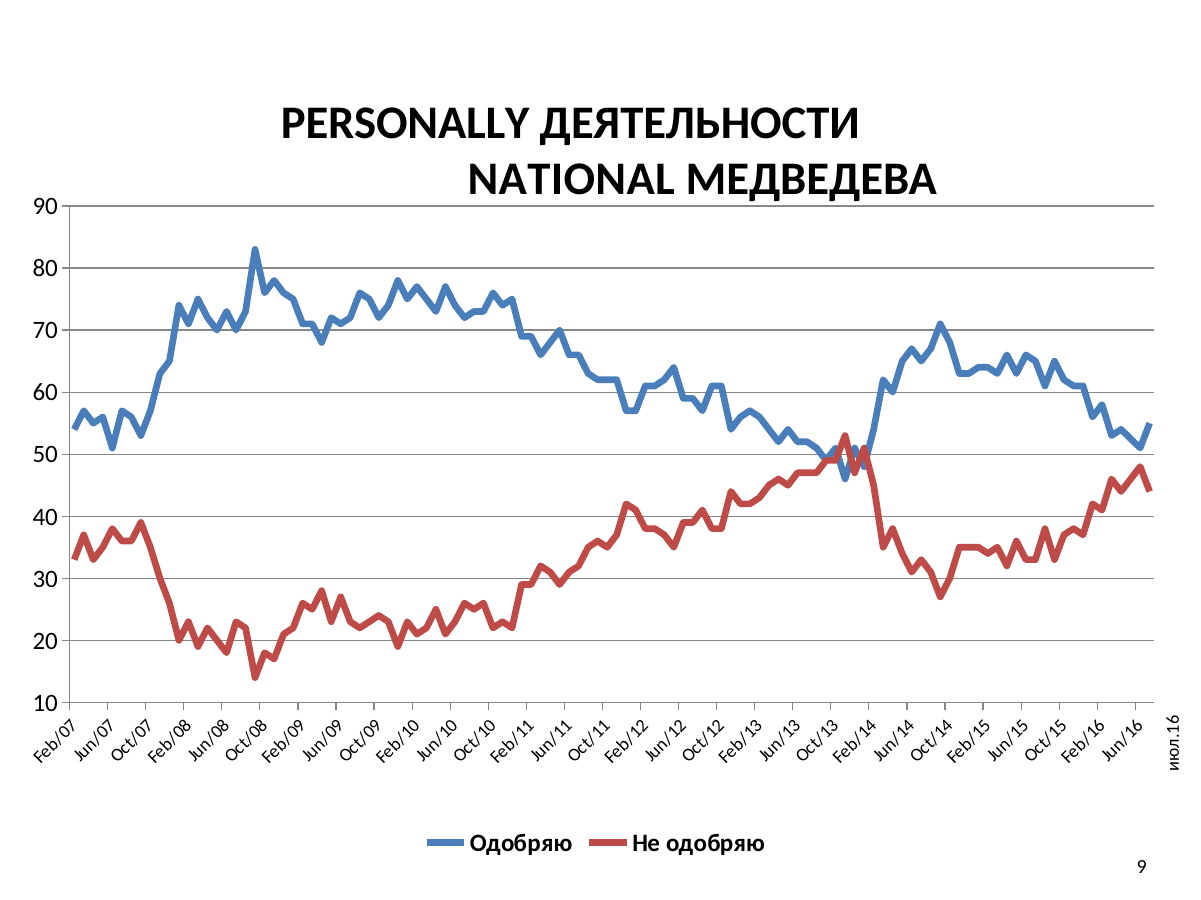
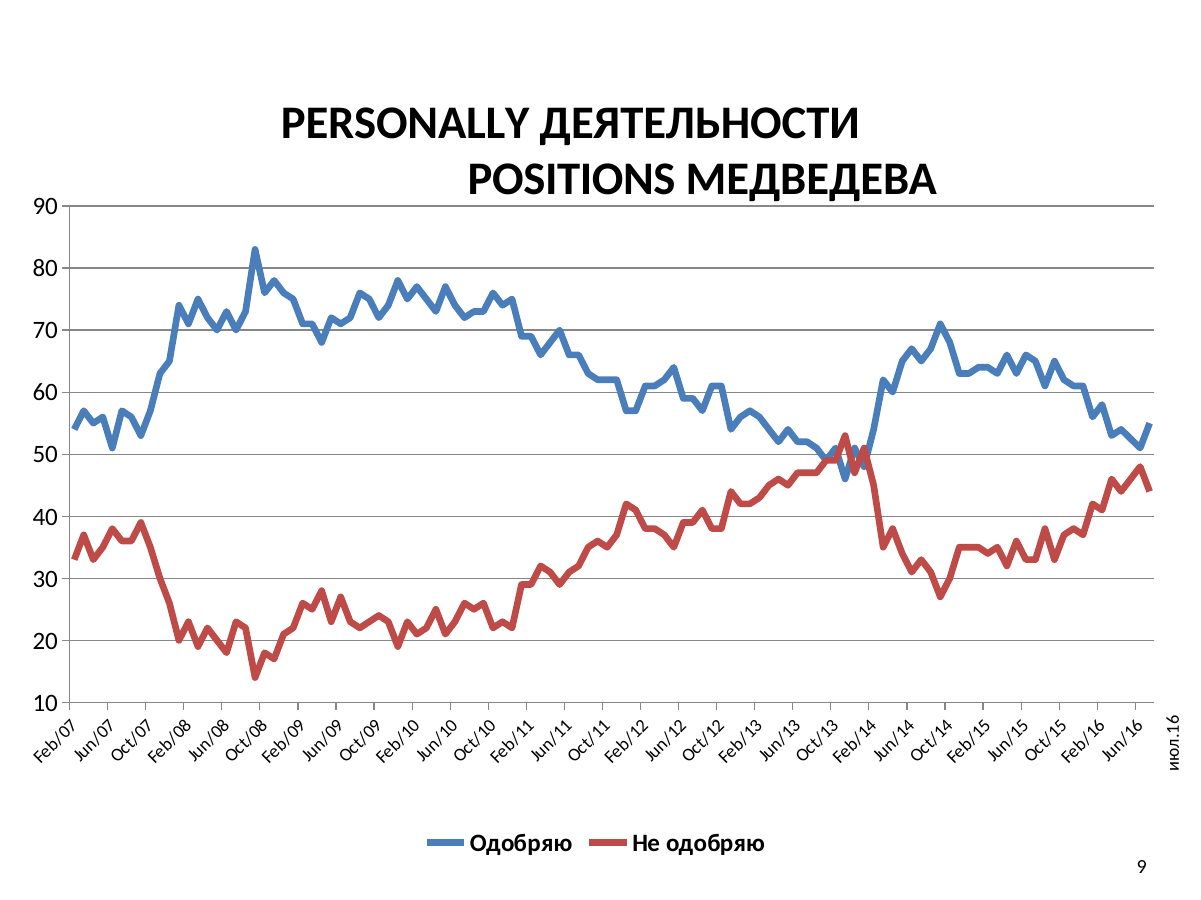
NATIONAL: NATIONAL -> POSITIONS
